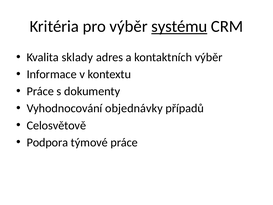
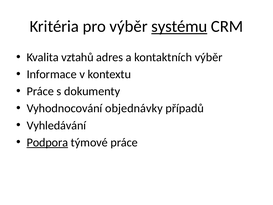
sklady: sklady -> vztahů
Celosvětově: Celosvětově -> Vyhledávání
Podpora underline: none -> present
